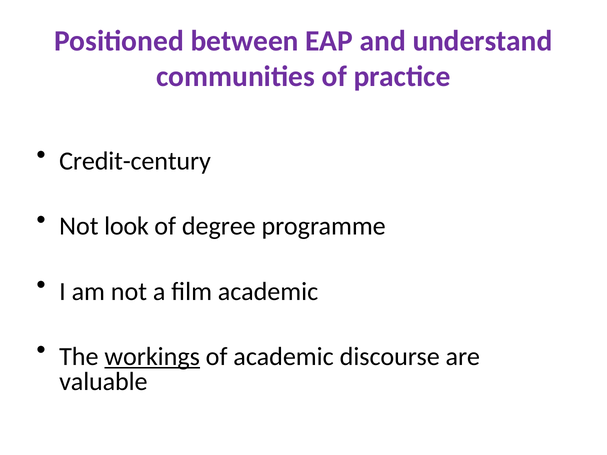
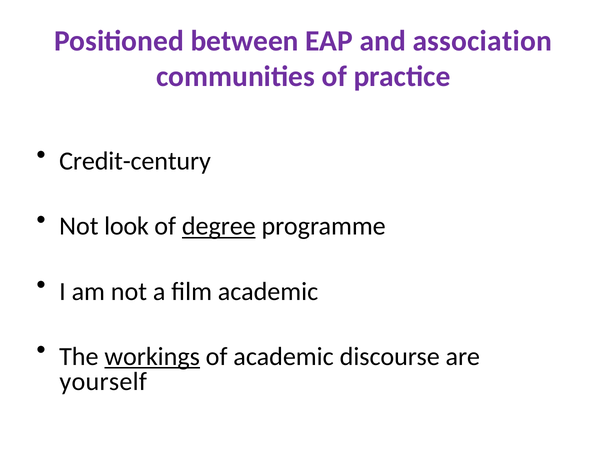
understand: understand -> association
degree underline: none -> present
valuable: valuable -> yourself
